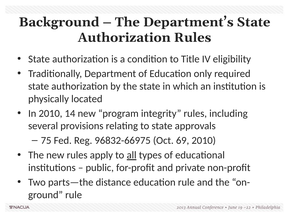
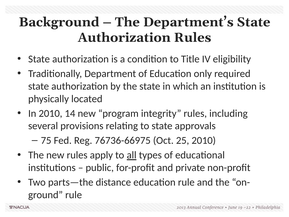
96832-66975: 96832-66975 -> 76736-66975
69: 69 -> 25
